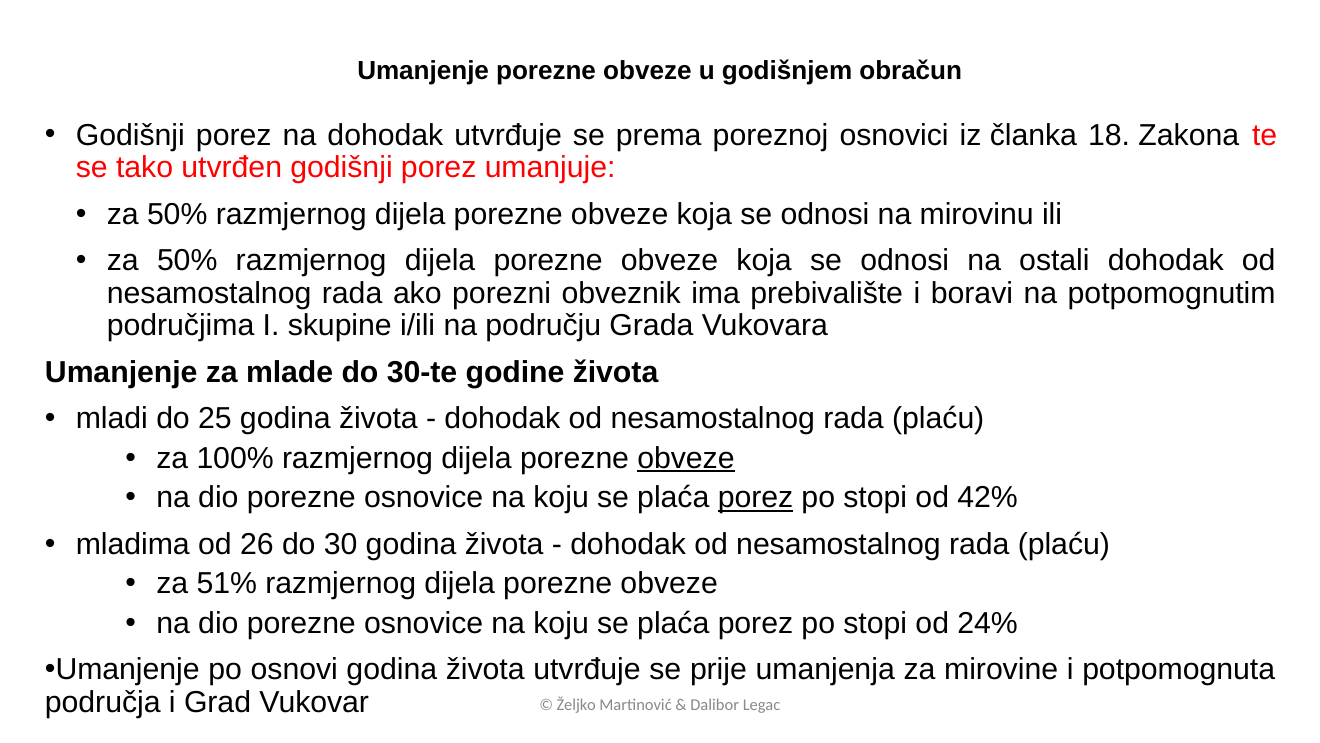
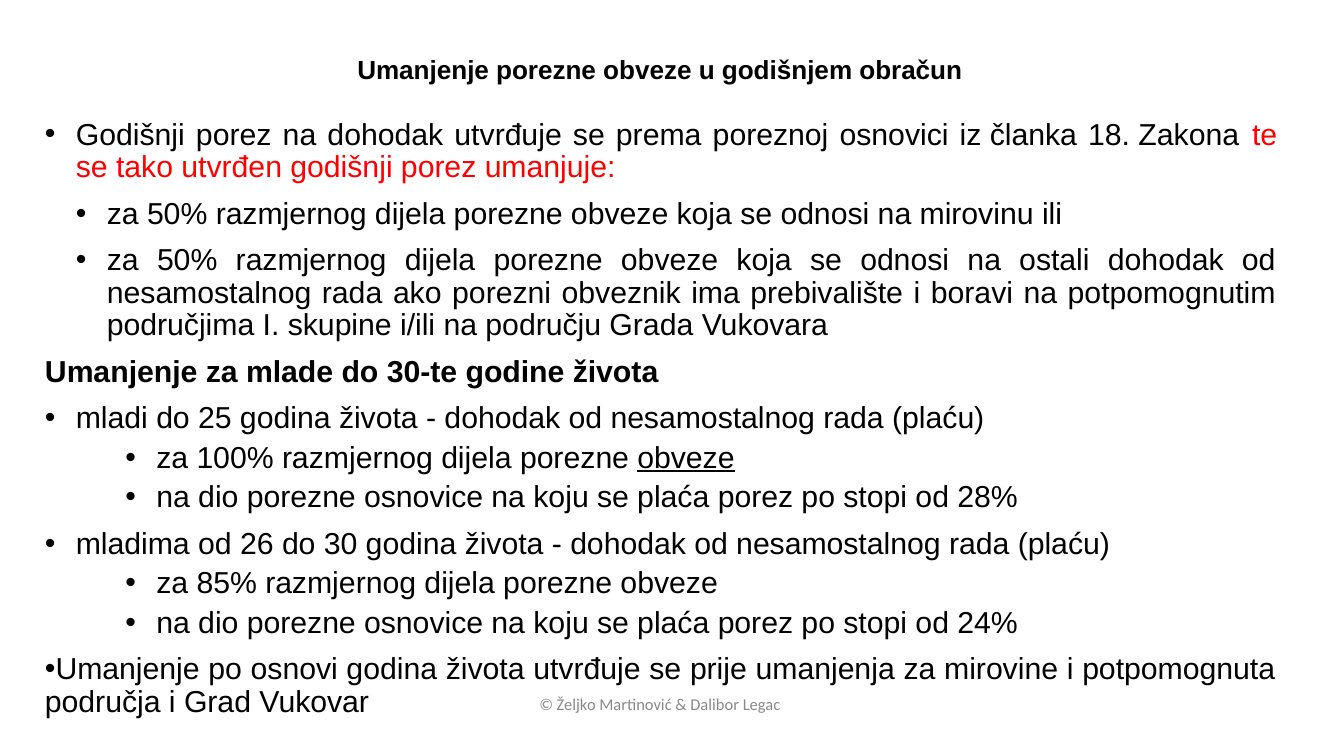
porez at (756, 497) underline: present -> none
42%: 42% -> 28%
51%: 51% -> 85%
